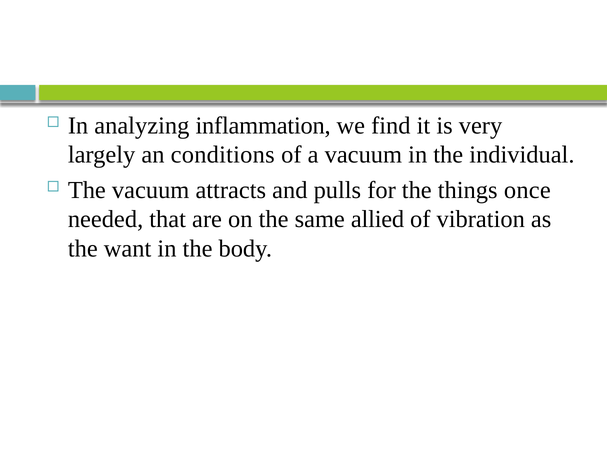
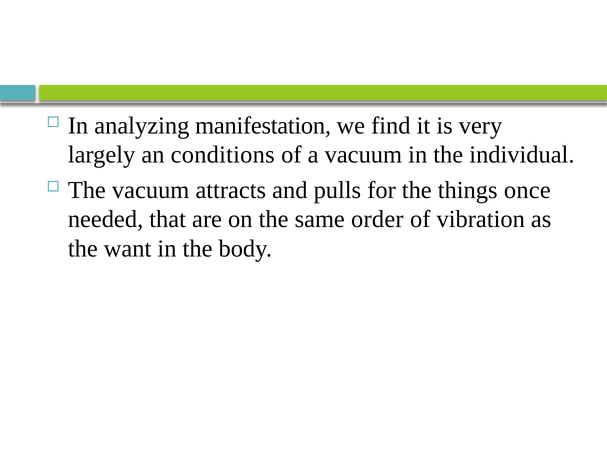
inflammation: inflammation -> manifestation
allied: allied -> order
